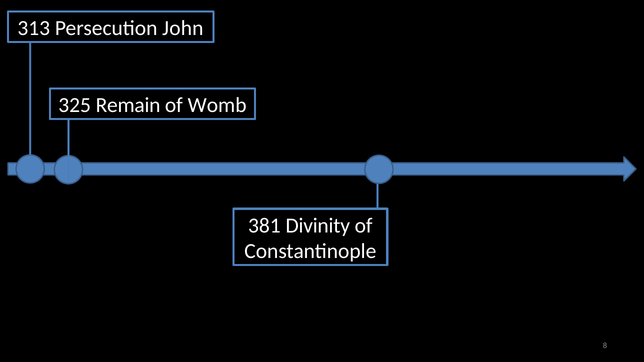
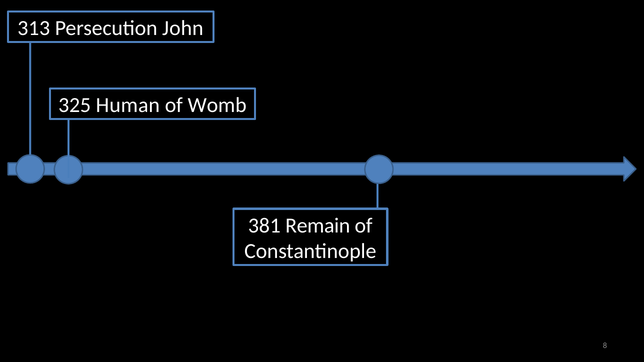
Remain: Remain -> Human
Divinity: Divinity -> Remain
